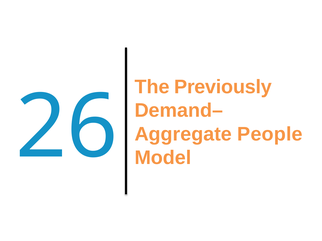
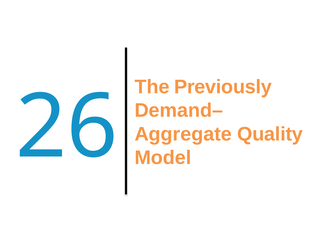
People: People -> Quality
